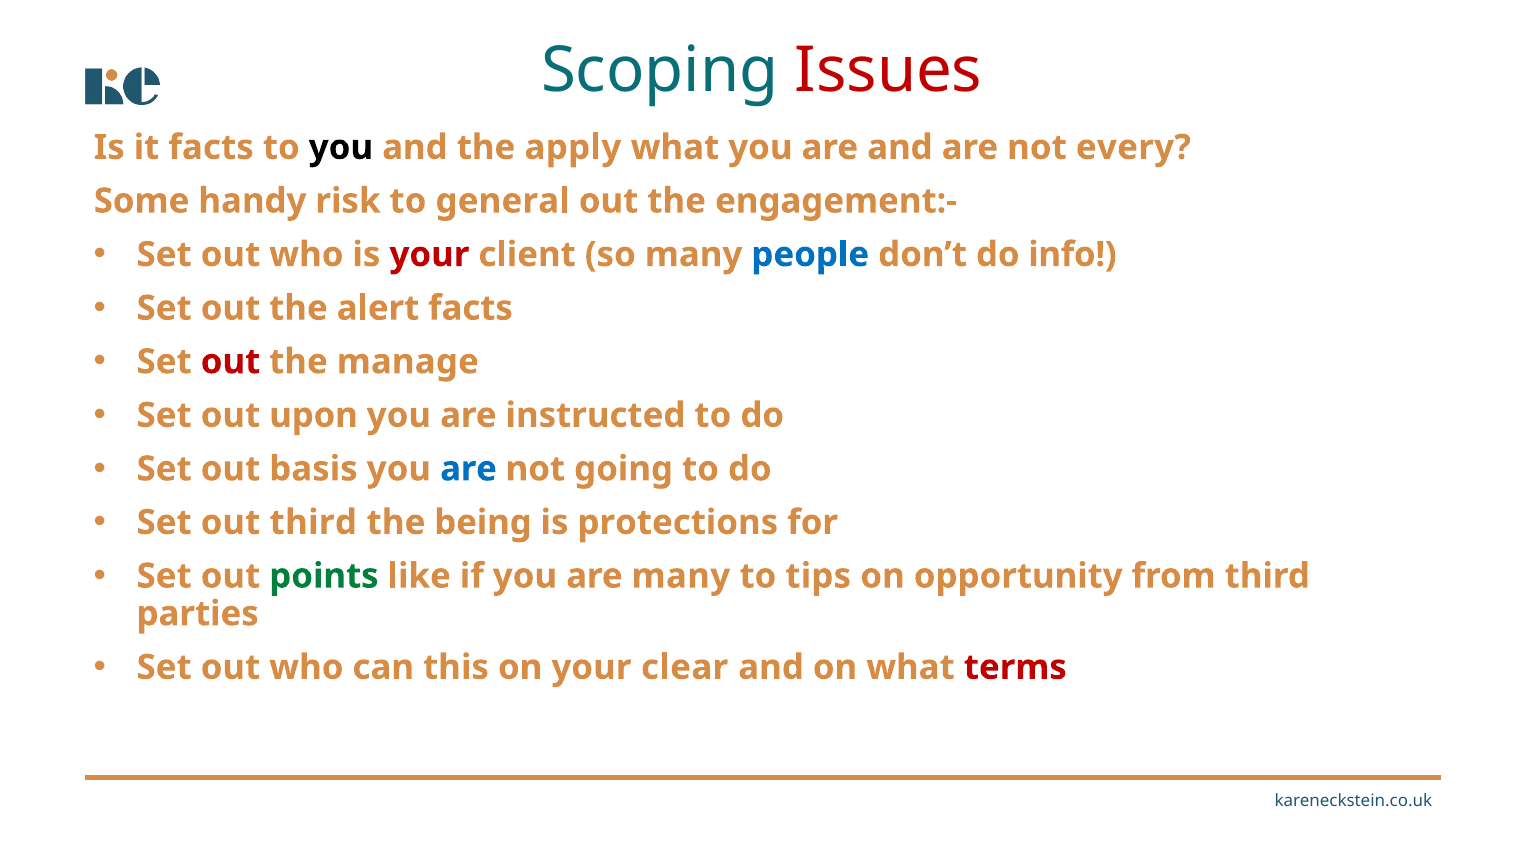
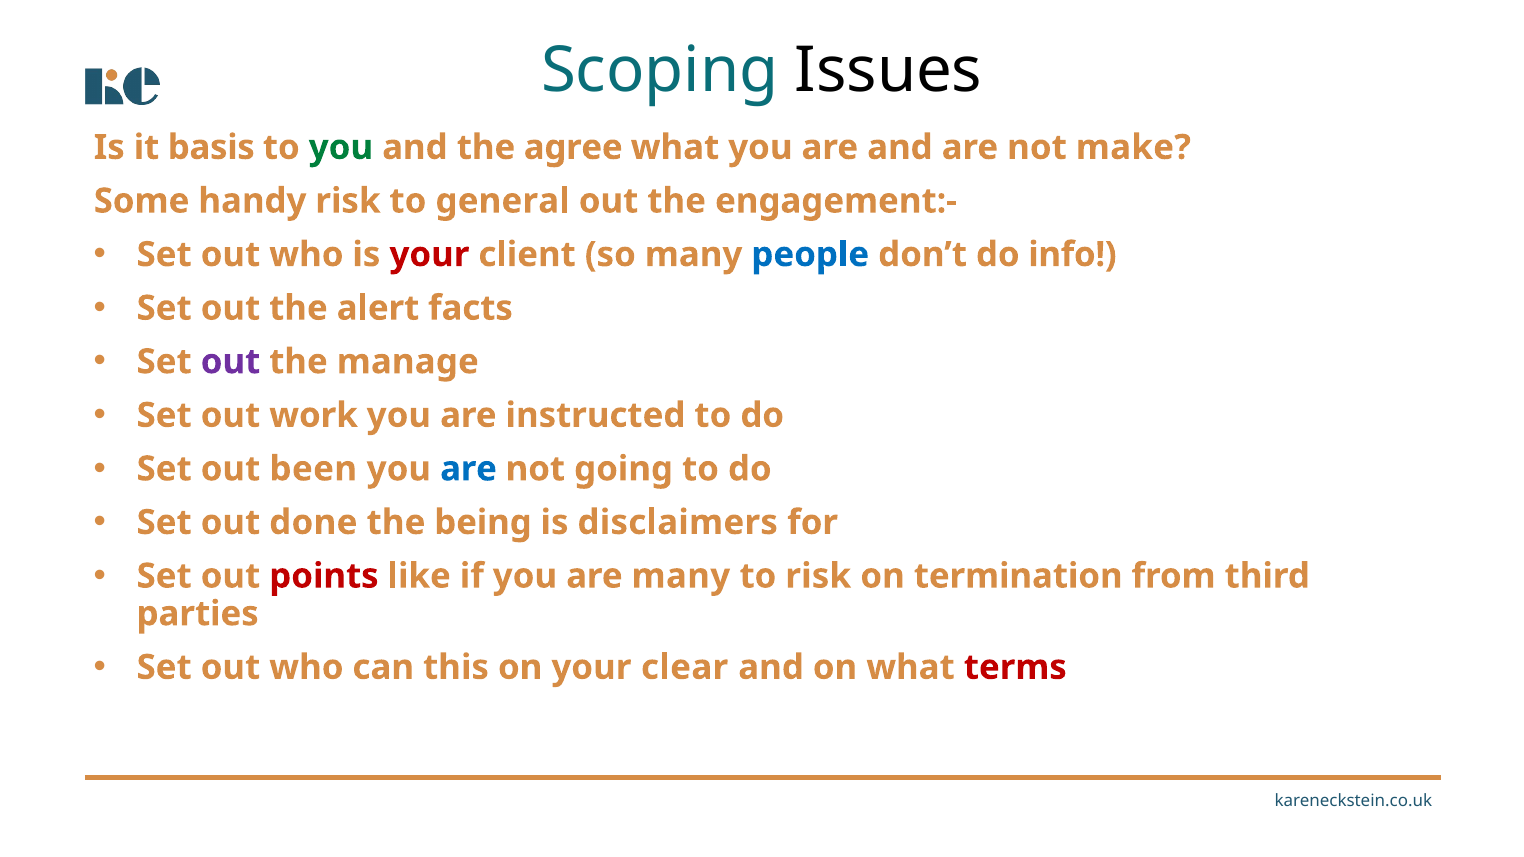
Issues colour: red -> black
it facts: facts -> basis
you at (341, 147) colour: black -> green
apply: apply -> agree
every: every -> make
out at (230, 362) colour: red -> purple
upon: upon -> work
basis: basis -> been
out third: third -> done
protections: protections -> disclaimers
points colour: green -> red
to tips: tips -> risk
opportunity: opportunity -> termination
